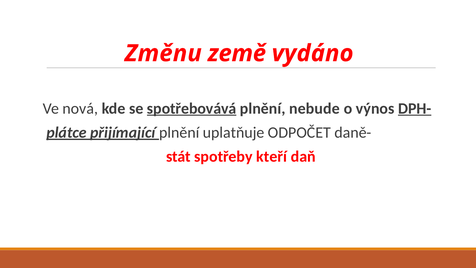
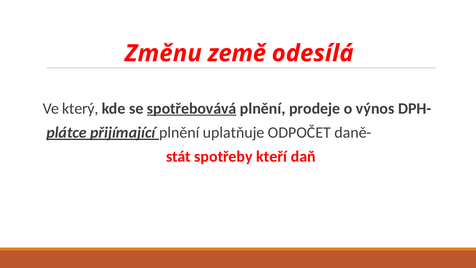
vydáno: vydáno -> odesílá
nová: nová -> který
nebude: nebude -> prodeje
DPH- underline: present -> none
